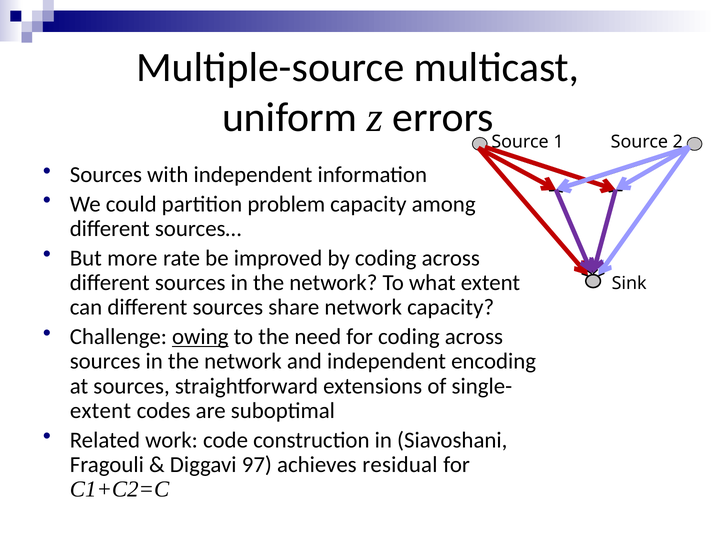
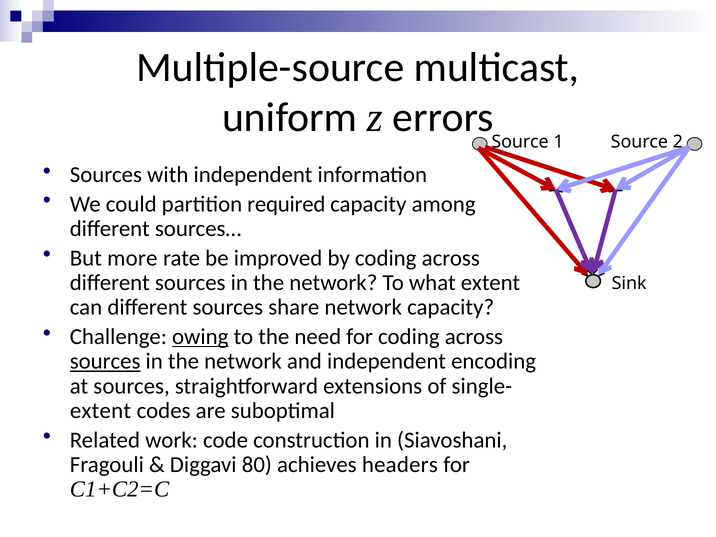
problem: problem -> required
sources at (105, 361) underline: none -> present
97: 97 -> 80
residual: residual -> headers
